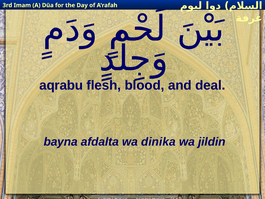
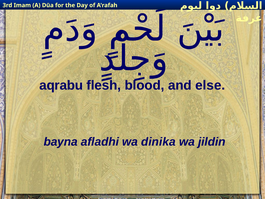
deal: deal -> else
afdalta: afdalta -> afladhi
